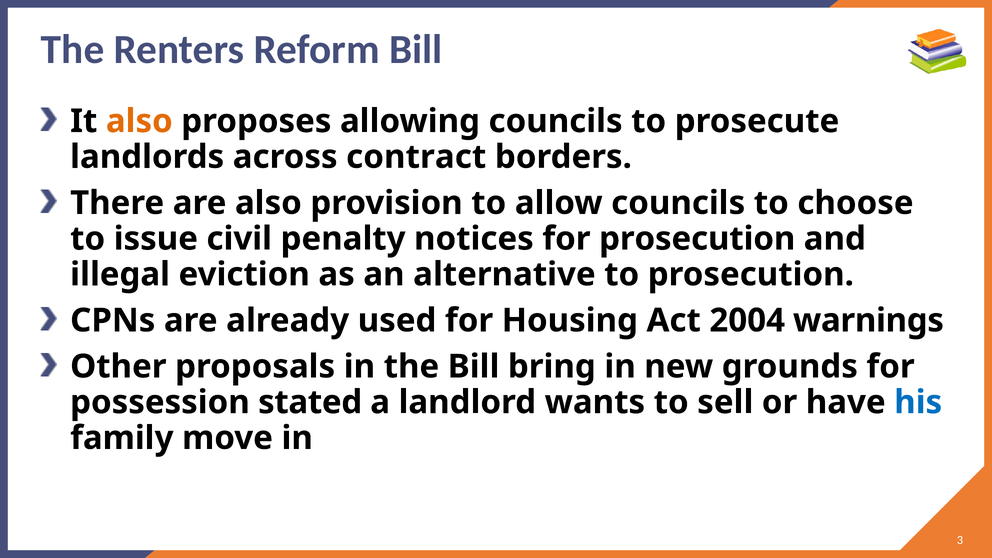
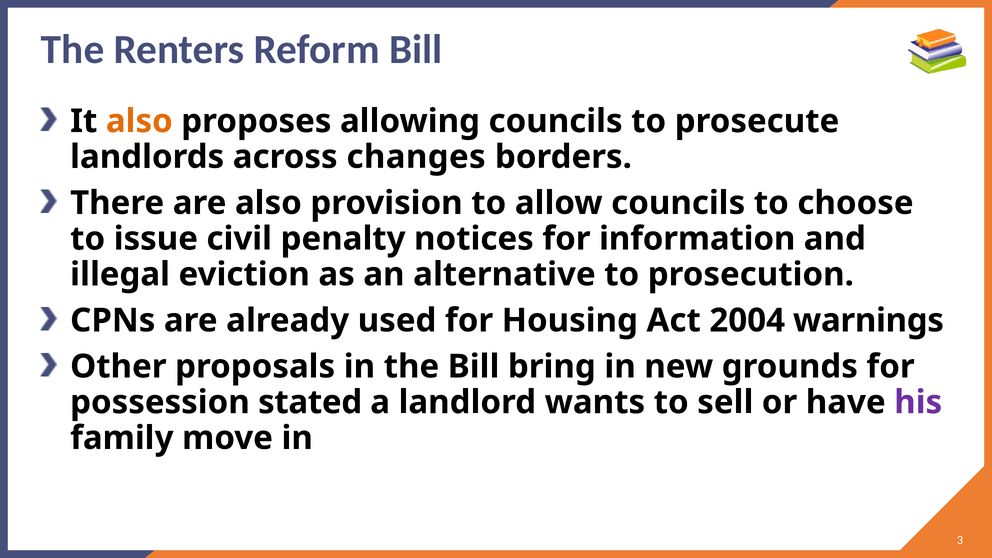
contract: contract -> changes
for prosecution: prosecution -> information
his colour: blue -> purple
